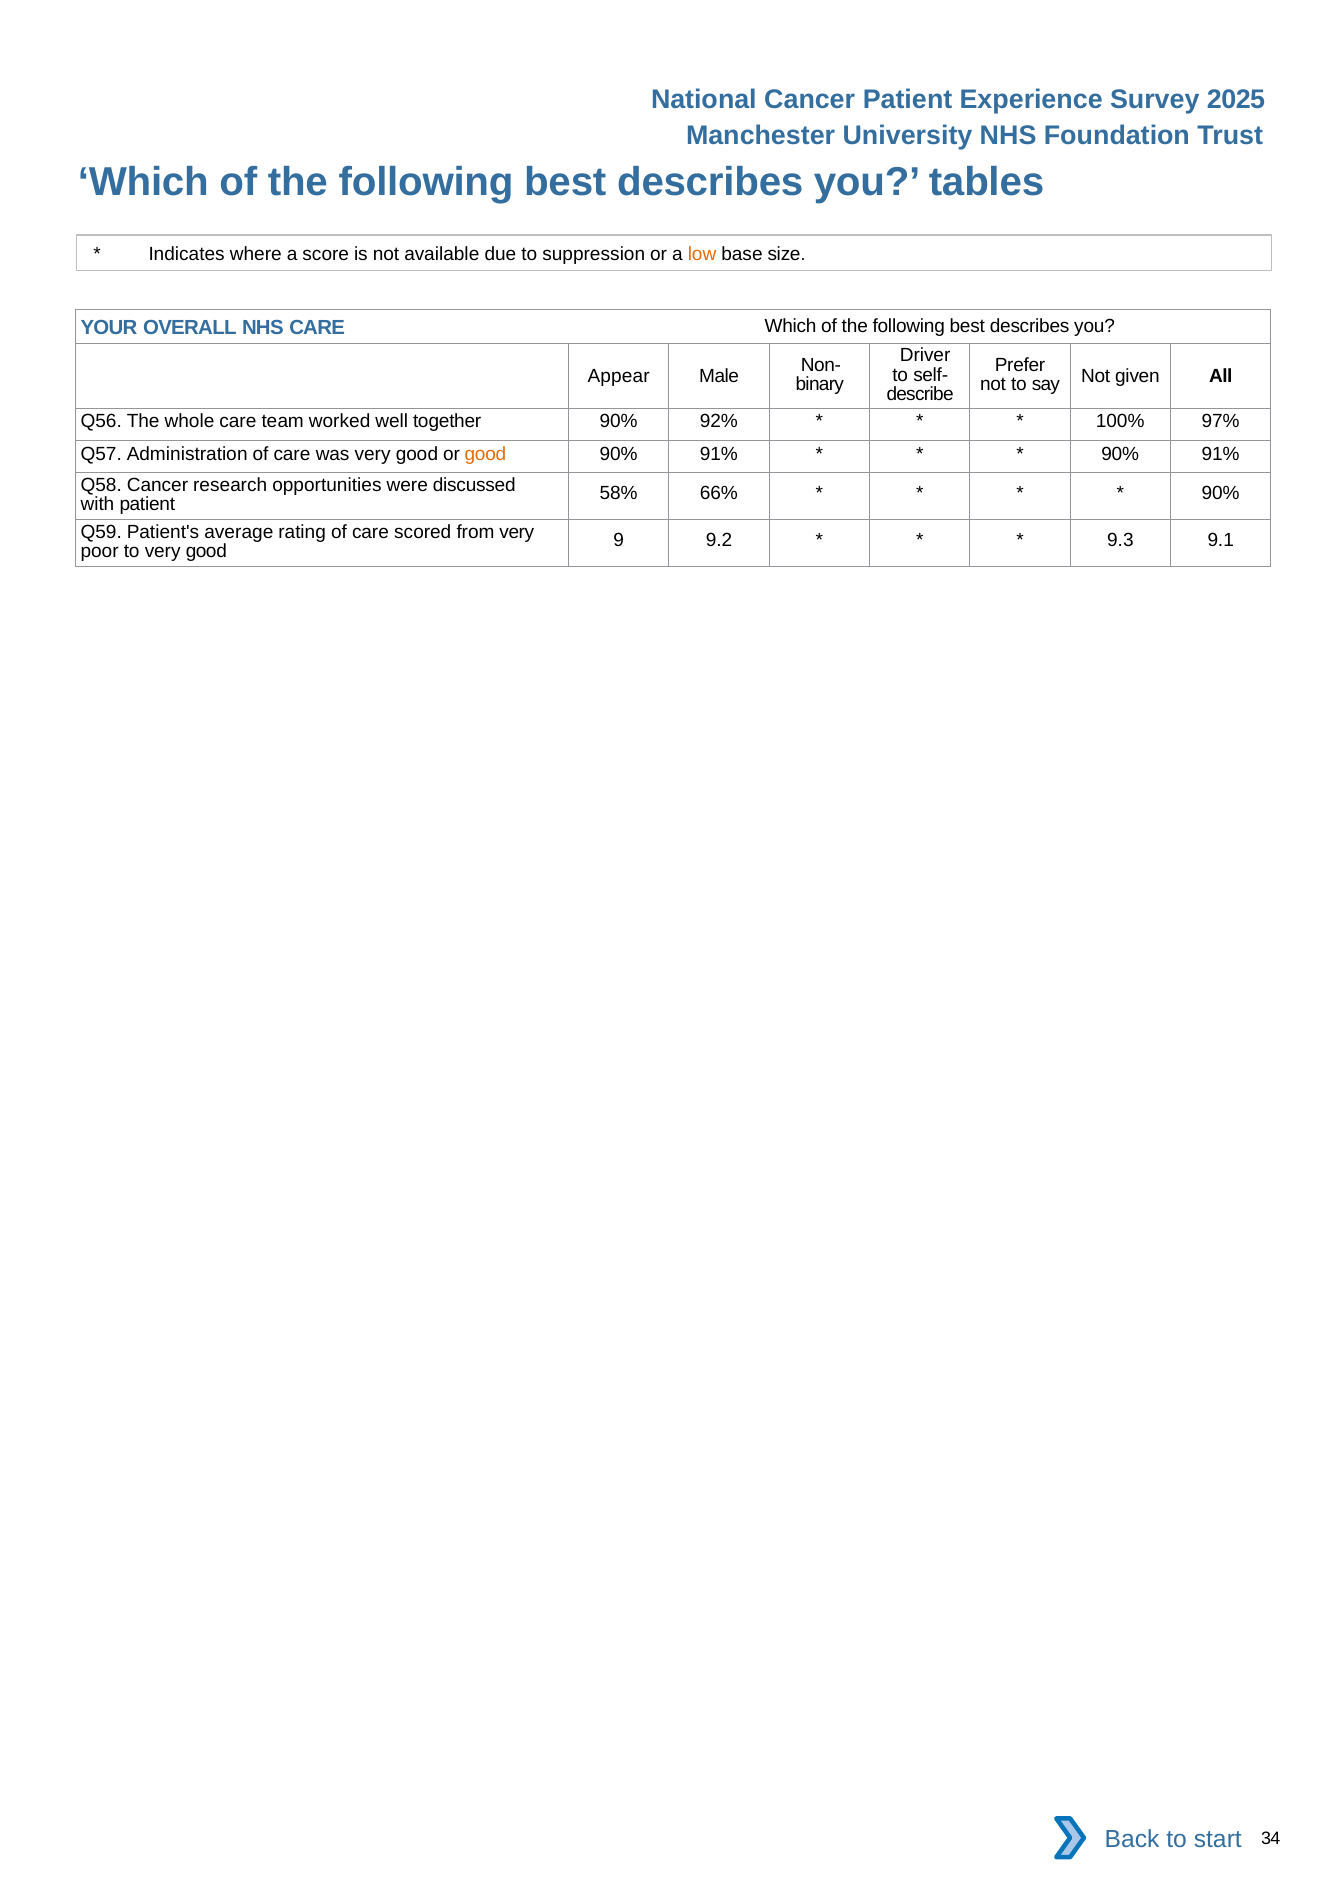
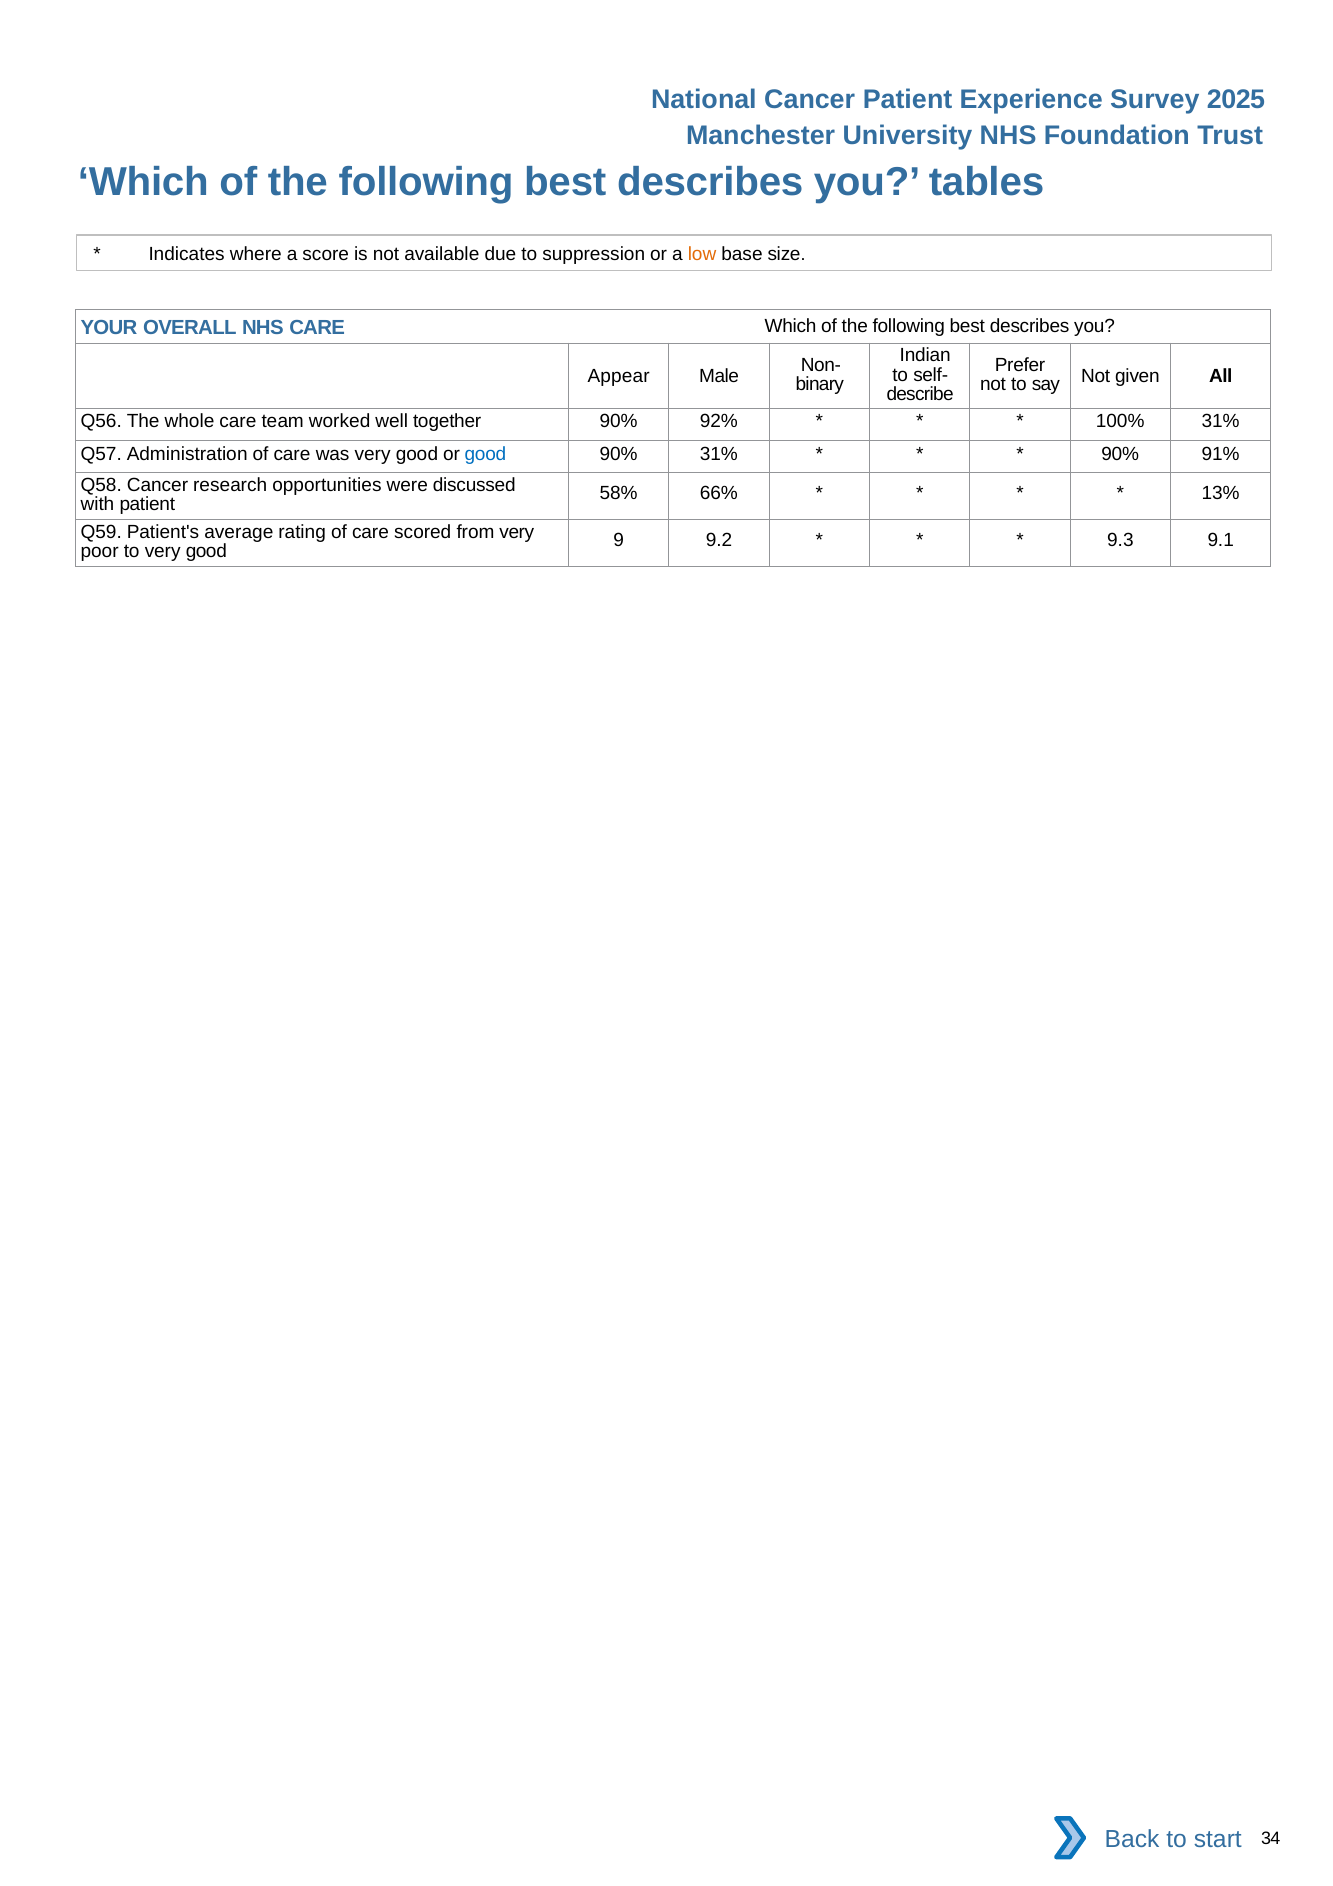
Driver: Driver -> Indian
100% 97%: 97% -> 31%
good at (485, 454) colour: orange -> blue
91% at (719, 454): 91% -> 31%
90% at (1221, 493): 90% -> 13%
